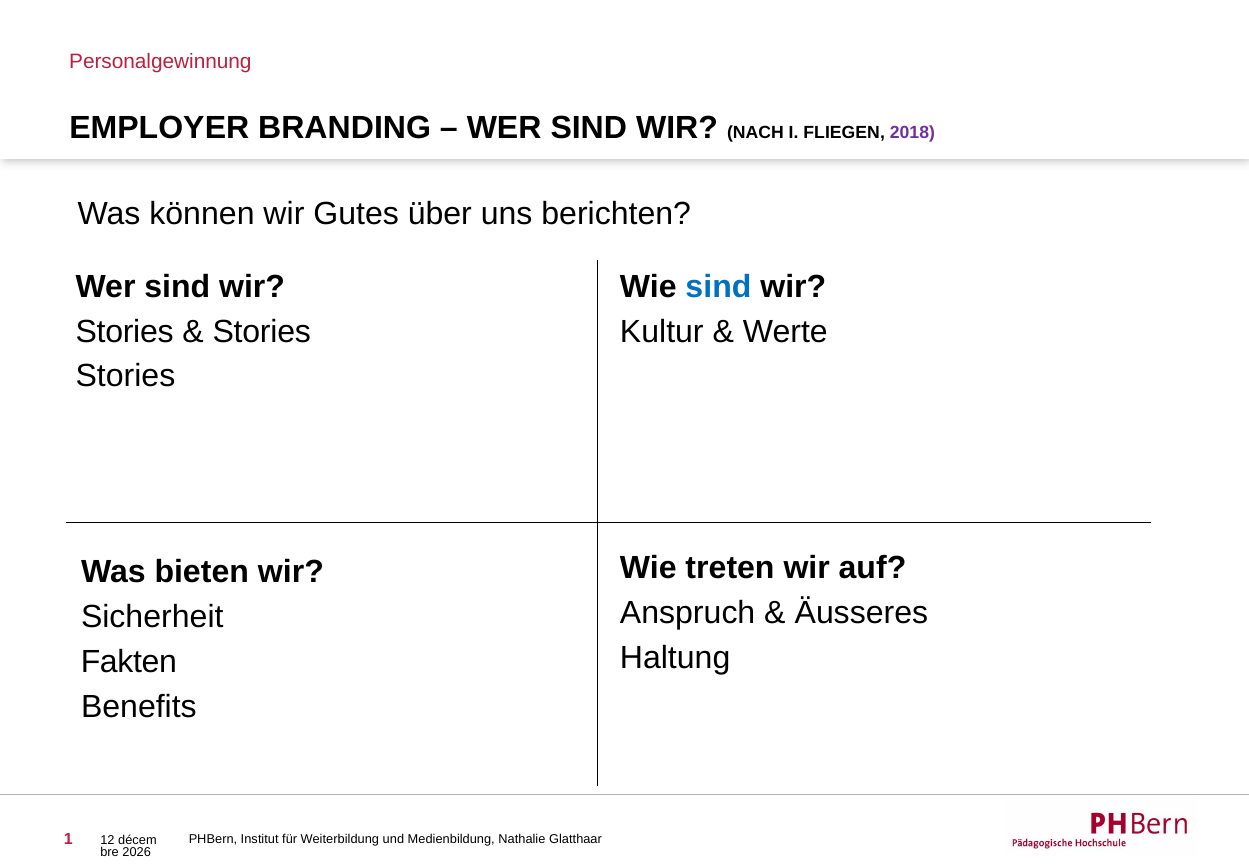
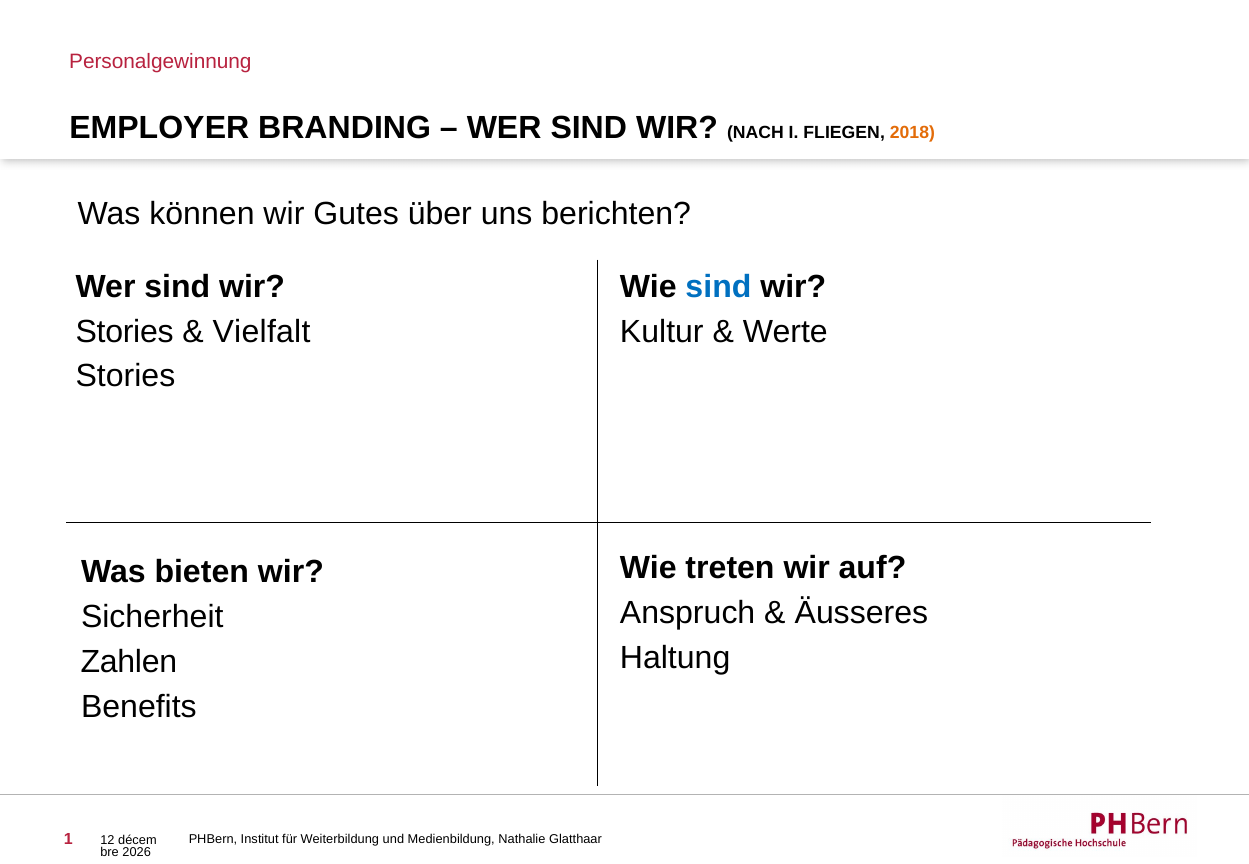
2018 colour: purple -> orange
Stories at (262, 332): Stories -> Vielfalt
Fakten: Fakten -> Zahlen
